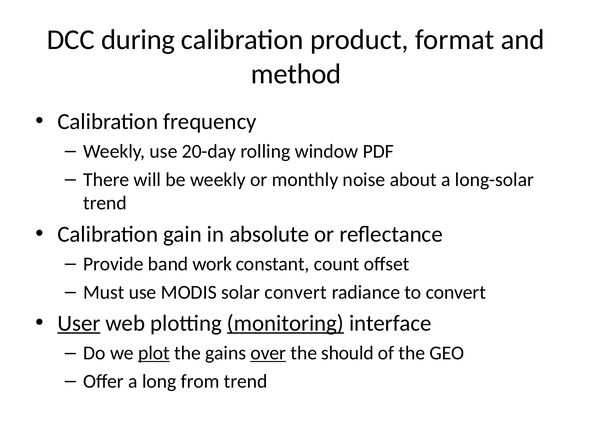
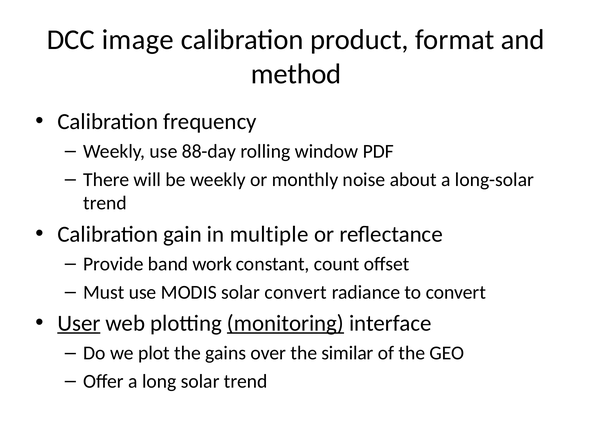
during: during -> image
20-day: 20-day -> 88-day
absolute: absolute -> multiple
plot underline: present -> none
over underline: present -> none
should: should -> similar
long from: from -> solar
